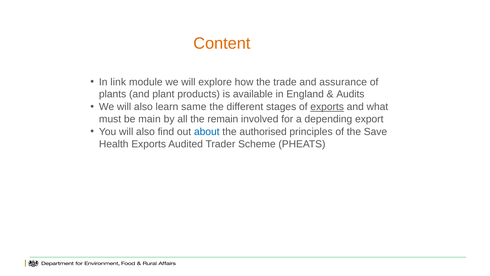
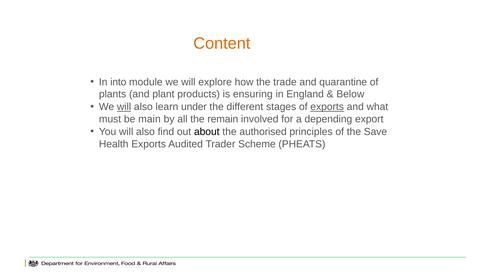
link: link -> into
assurance: assurance -> quarantine
available: available -> ensuring
Audits: Audits -> Below
will at (124, 107) underline: none -> present
same: same -> under
about colour: blue -> black
